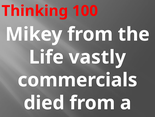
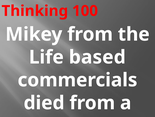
vastly: vastly -> based
